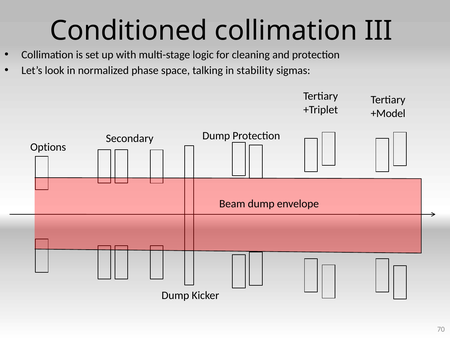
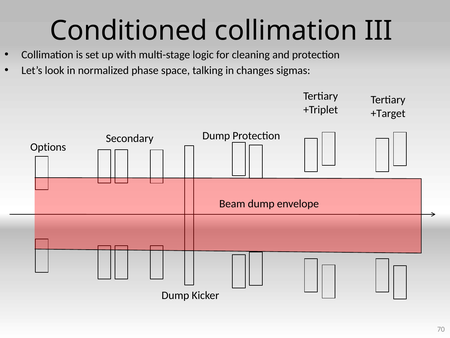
stability: stability -> changes
+Model: +Model -> +Target
